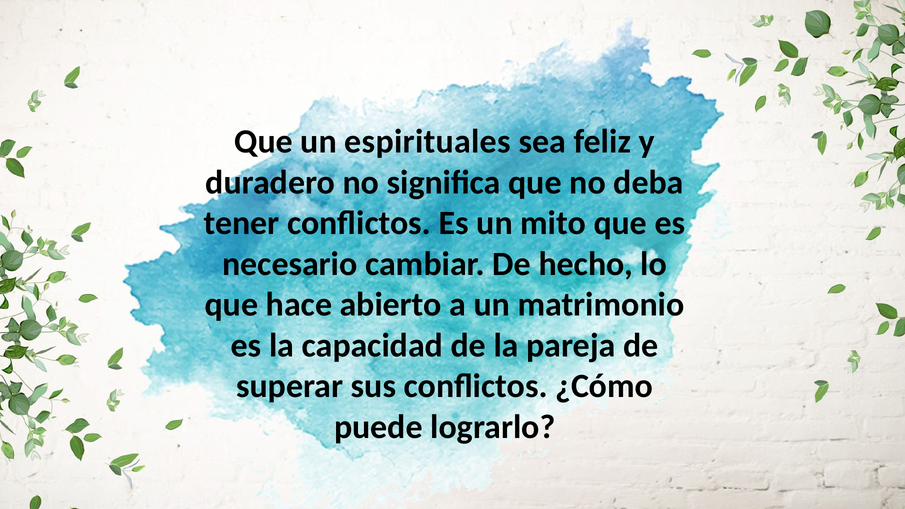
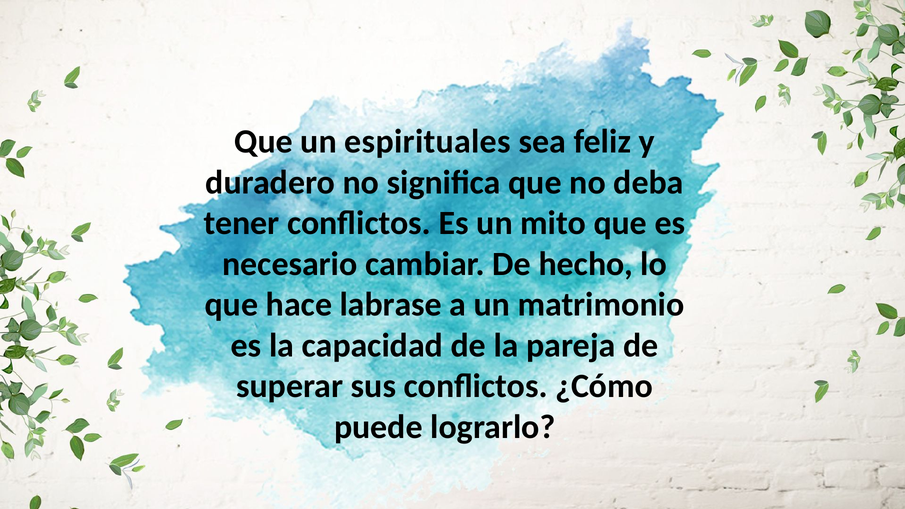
abierto: abierto -> labrase
